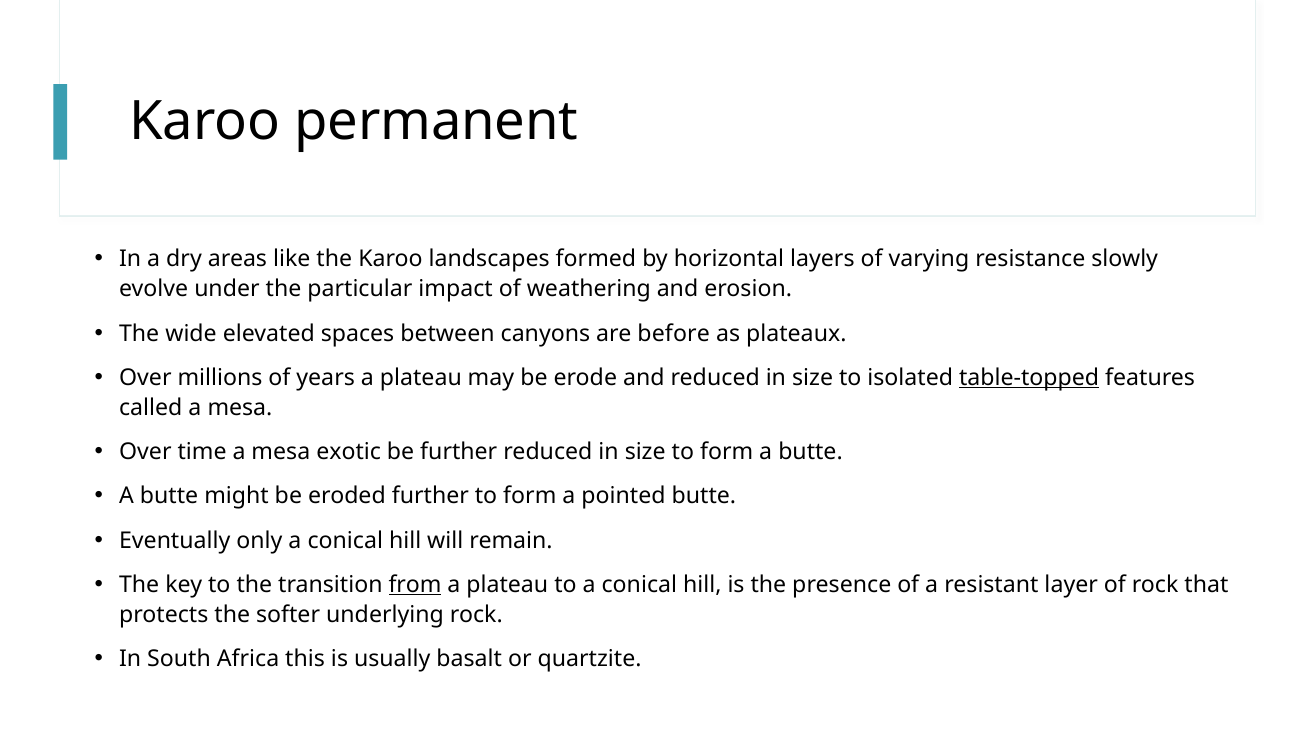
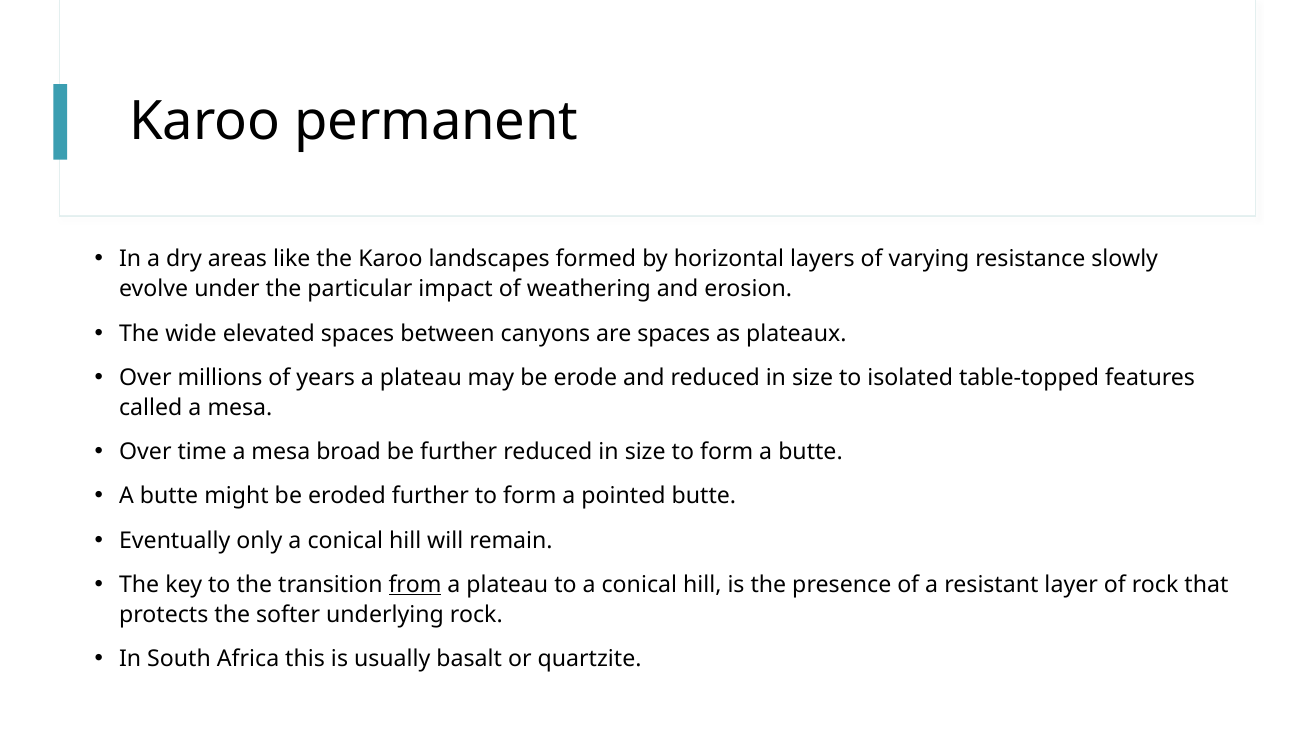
are before: before -> spaces
table-topped underline: present -> none
exotic: exotic -> broad
